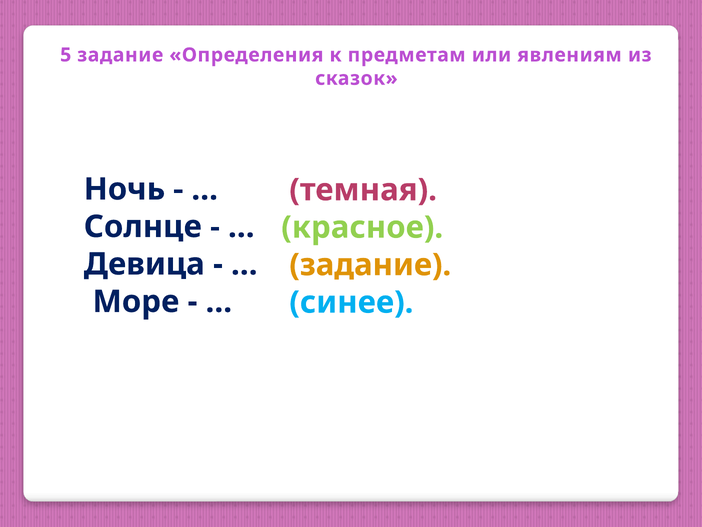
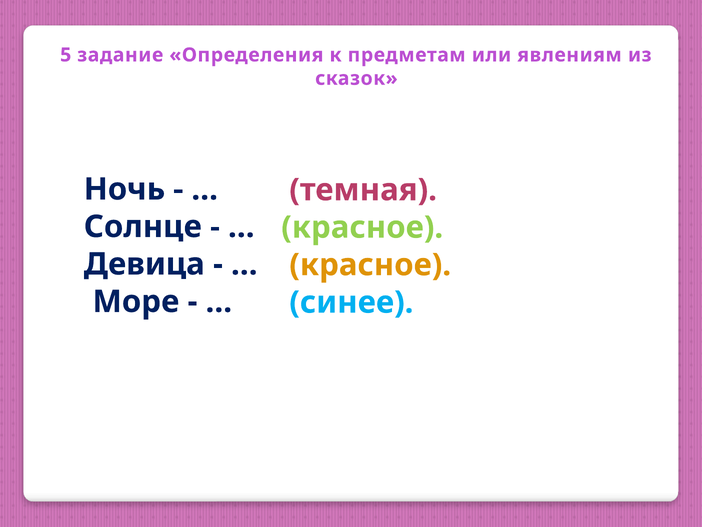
задание at (370, 265): задание -> красное
